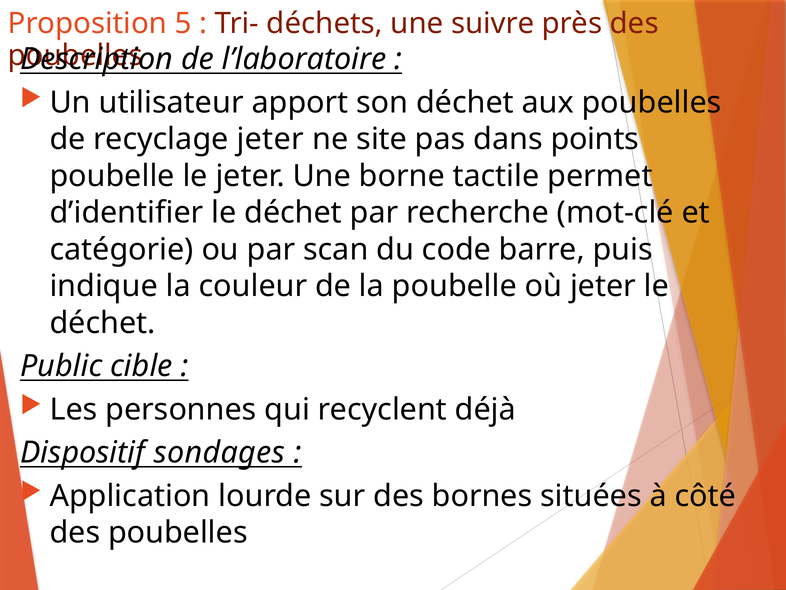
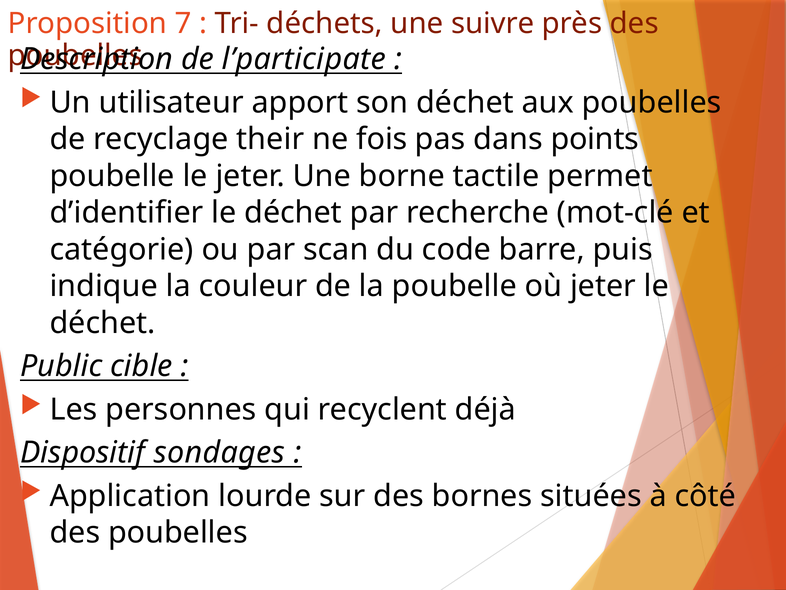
5: 5 -> 7
l’laboratoire: l’laboratoire -> l’participate
recyclage jeter: jeter -> their
site: site -> fois
